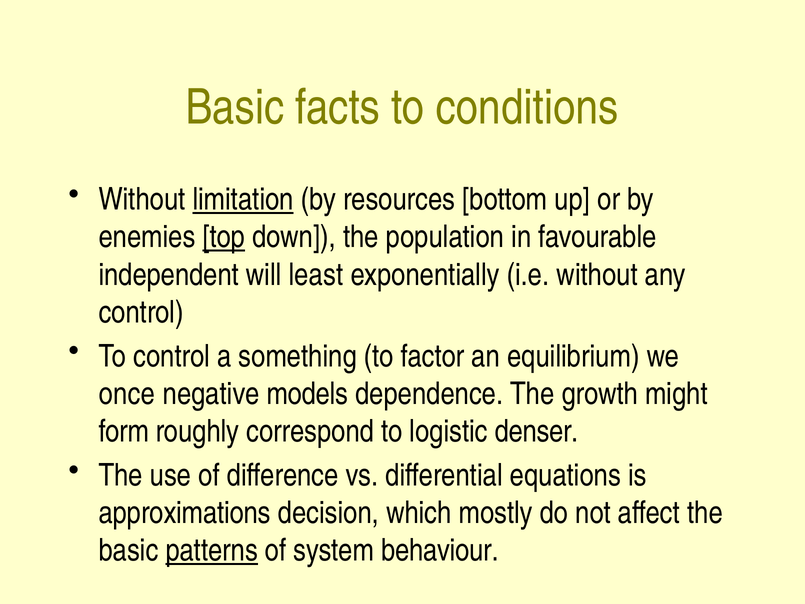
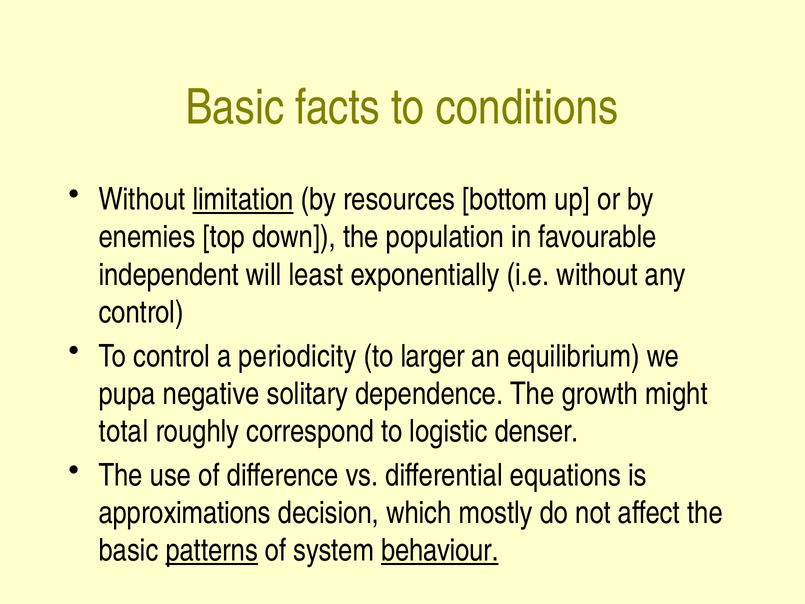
top underline: present -> none
something: something -> periodicity
factor: factor -> larger
once: once -> pupa
models: models -> solitary
form: form -> total
behaviour underline: none -> present
